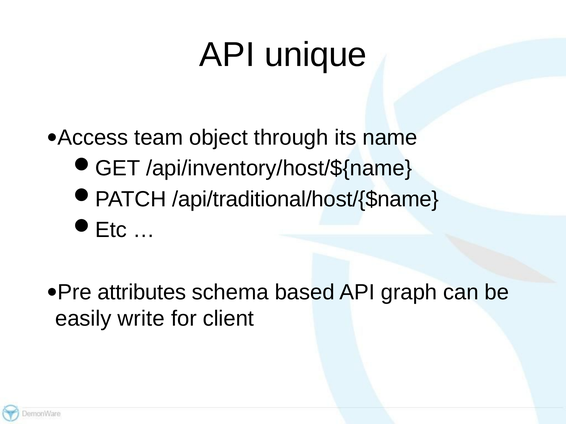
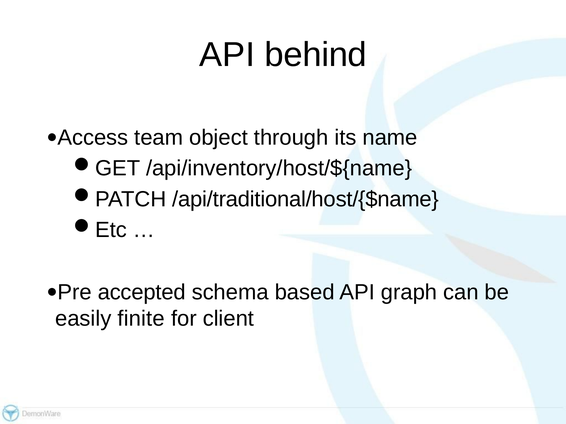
unique: unique -> behind
attributes: attributes -> accepted
write: write -> finite
